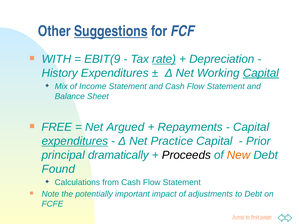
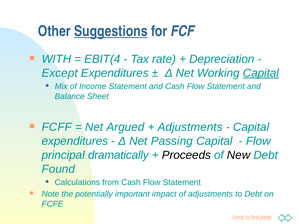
EBIT(9: EBIT(9 -> EBIT(4
rate underline: present -> none
History: History -> Except
FREE: FREE -> FCFF
Repayments at (190, 127): Repayments -> Adjustments
expenditures at (75, 141) underline: present -> none
Practice: Practice -> Passing
Prior at (258, 141): Prior -> Flow
New colour: orange -> black
